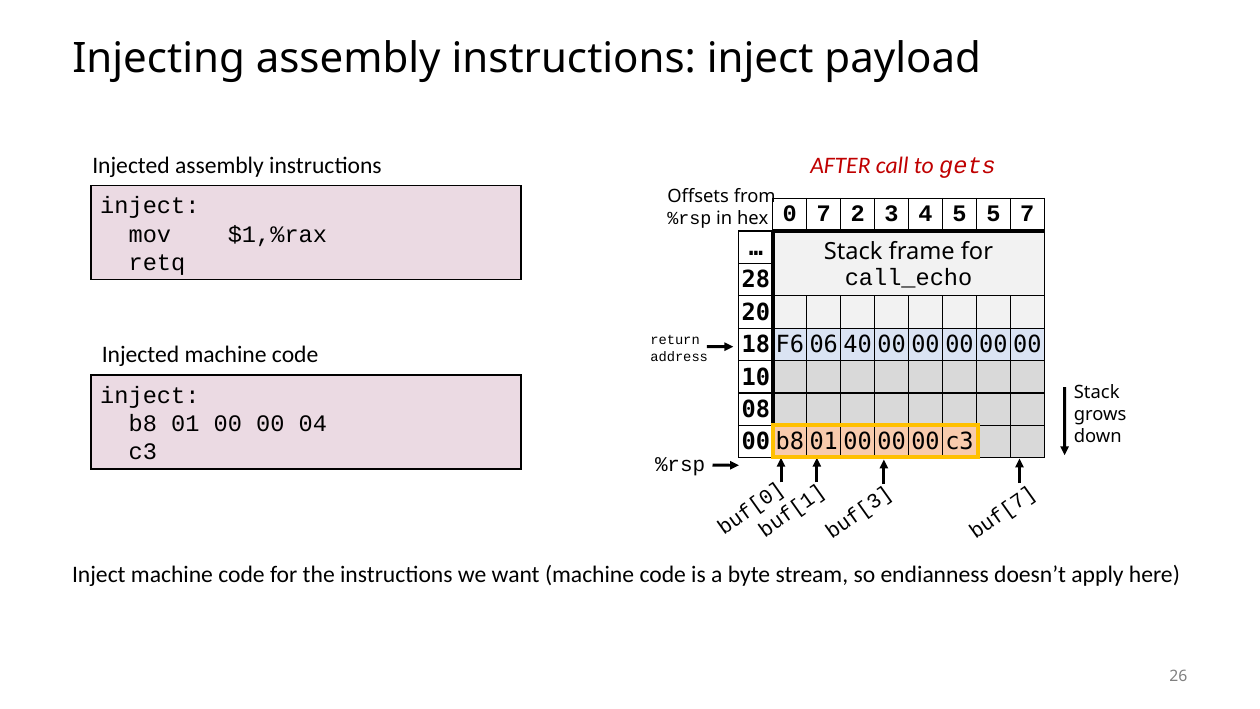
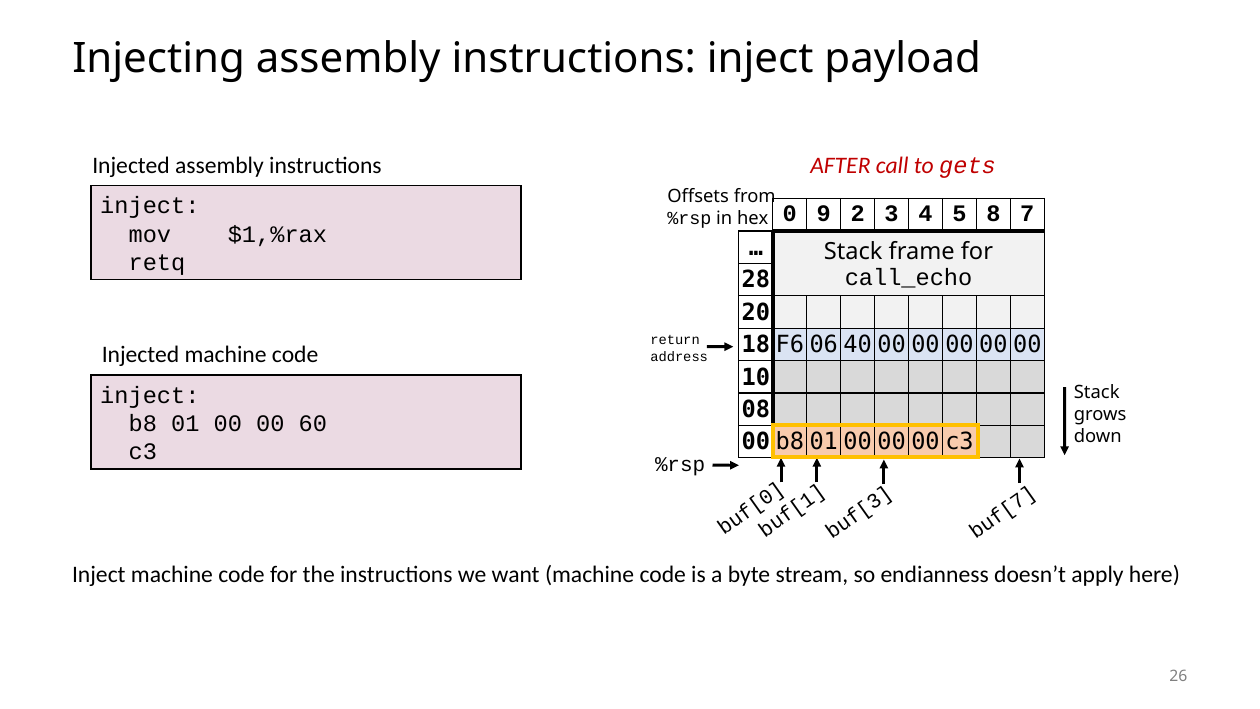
0 7: 7 -> 9
5 5: 5 -> 8
04: 04 -> 60
